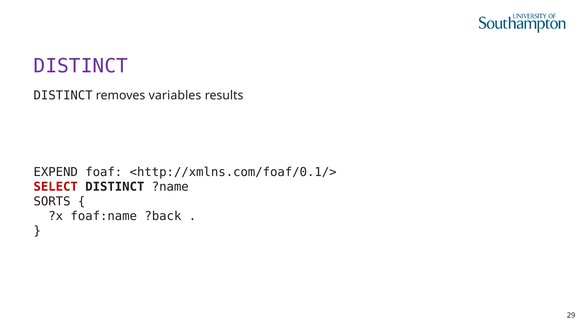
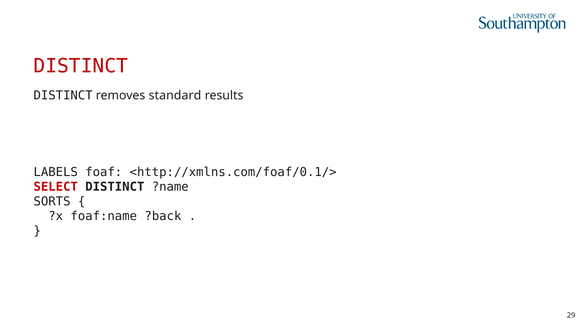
DISTINCT at (81, 66) colour: purple -> red
variables: variables -> standard
EXPEND: EXPEND -> LABELS
